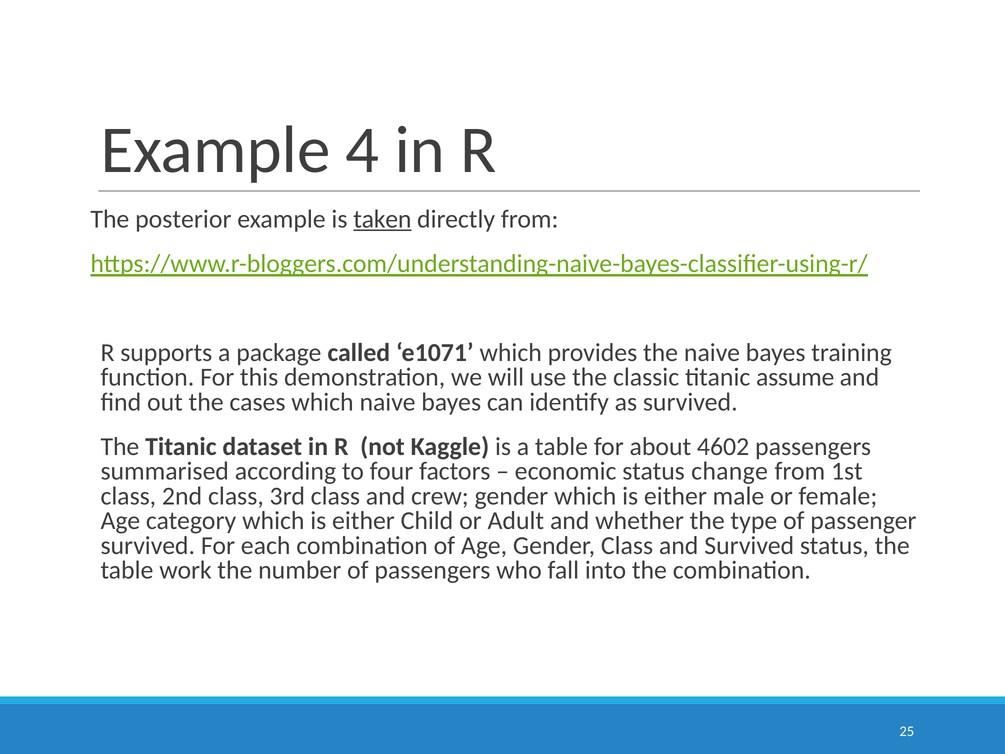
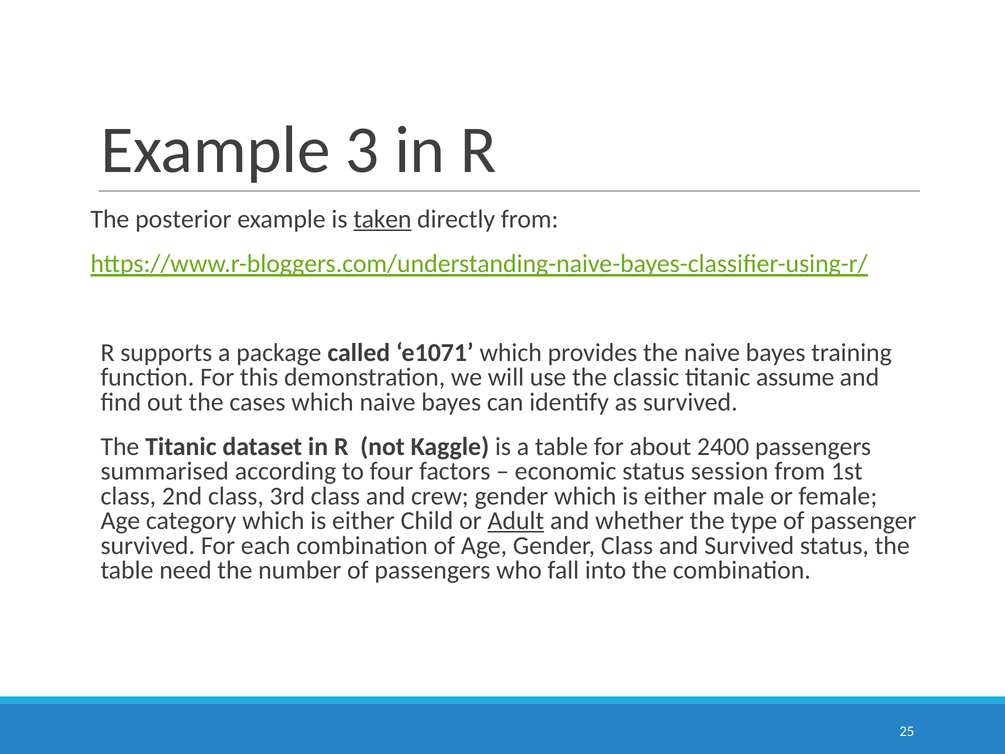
4: 4 -> 3
4602: 4602 -> 2400
change: change -> session
Adult underline: none -> present
work: work -> need
